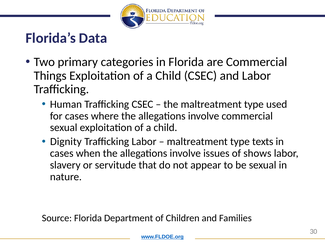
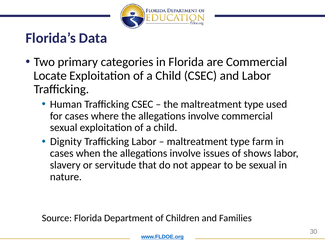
Things: Things -> Locate
texts: texts -> farm
